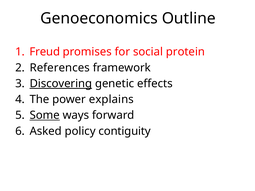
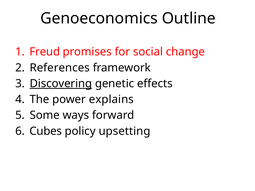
protein: protein -> change
Some underline: present -> none
Asked: Asked -> Cubes
contiguity: contiguity -> upsetting
